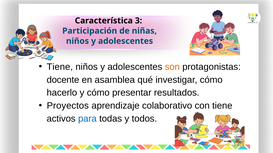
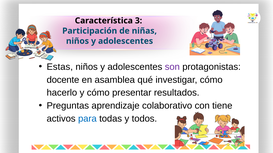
Tiene at (60, 67): Tiene -> Estas
son colour: orange -> purple
Proyectos: Proyectos -> Preguntas
